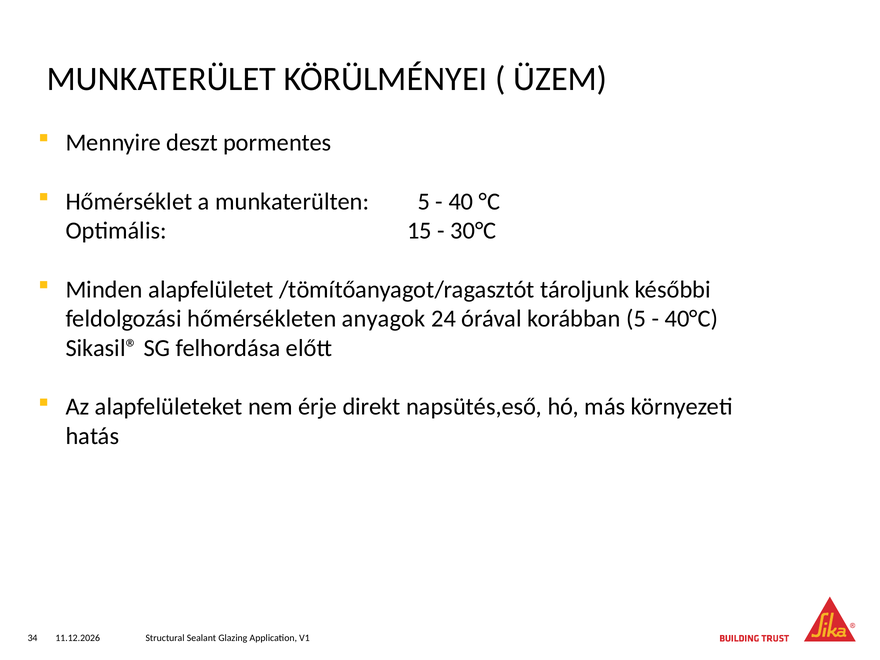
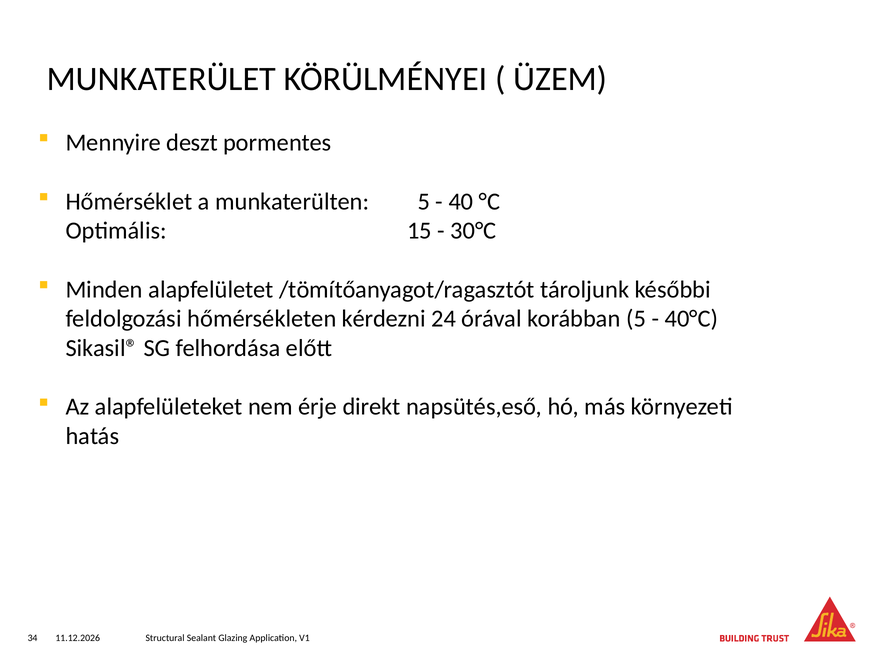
anyagok: anyagok -> kérdezni
